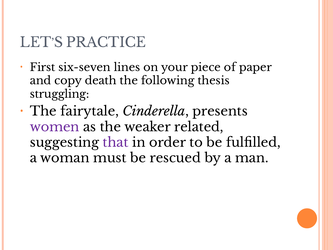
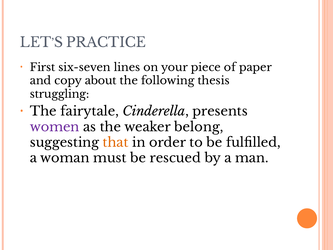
death: death -> about
related: related -> belong
that colour: purple -> orange
